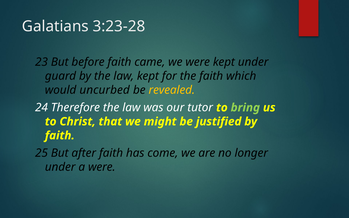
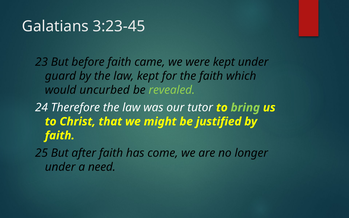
3:23-28: 3:23-28 -> 3:23-45
revealed colour: yellow -> light green
a were: were -> need
